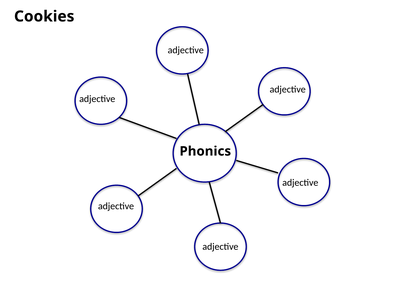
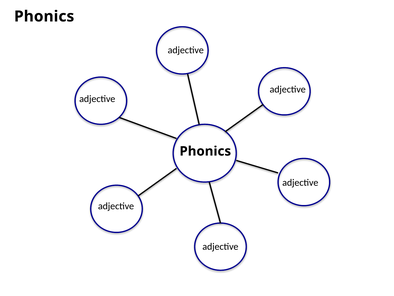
Cookies at (44, 16): Cookies -> Phonics
